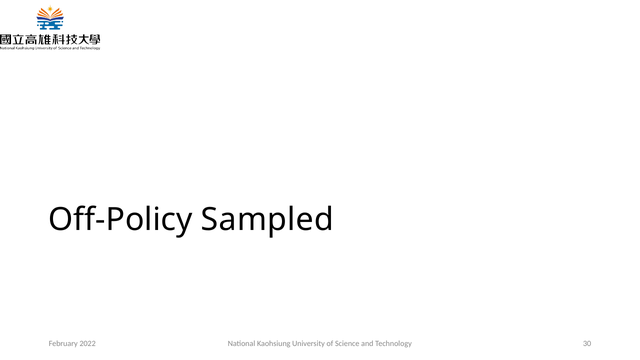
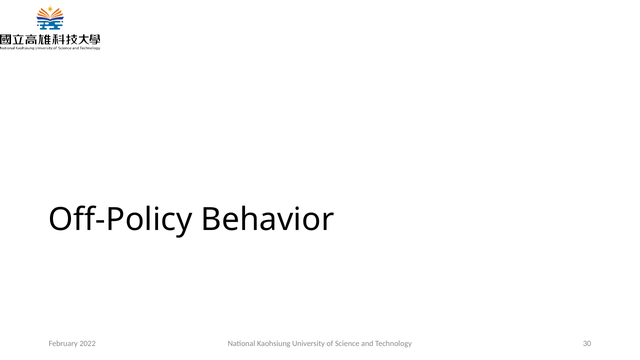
Sampled: Sampled -> Behavior
